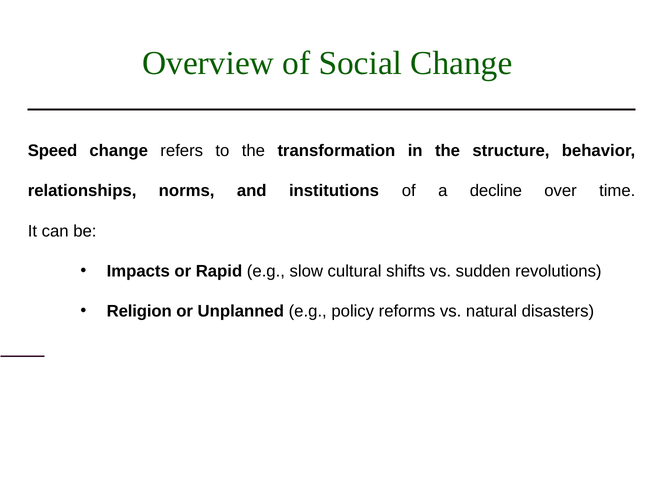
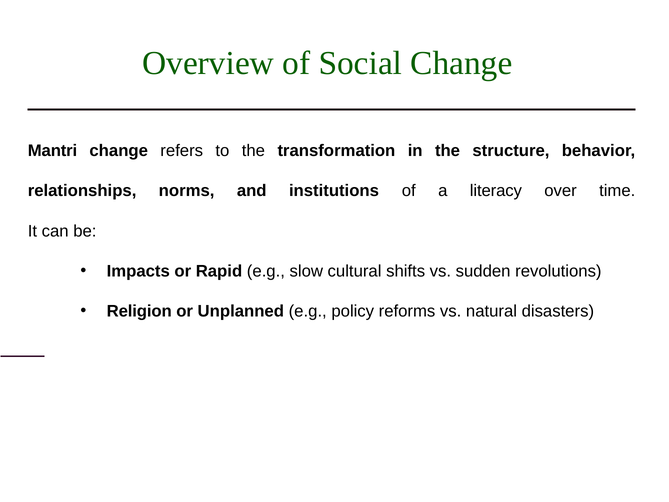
Speed: Speed -> Mantri
decline: decline -> literacy
